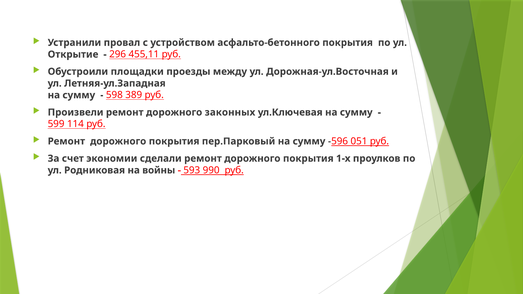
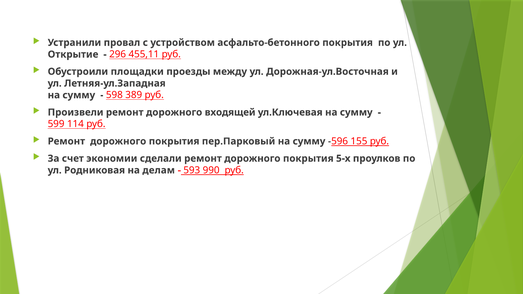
законных: законных -> входящей
051: 051 -> 155
1-х: 1-х -> 5-х
войны: войны -> делам
